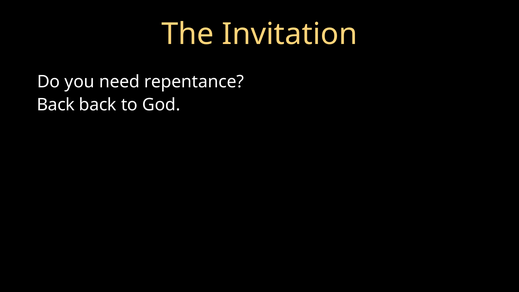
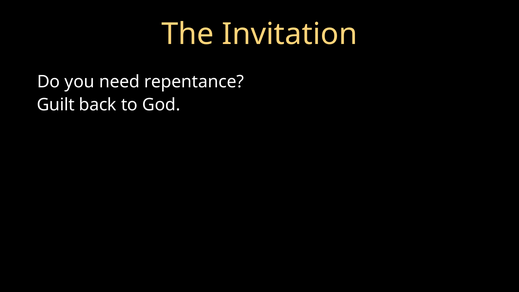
Back at (56, 105): Back -> Guilt
